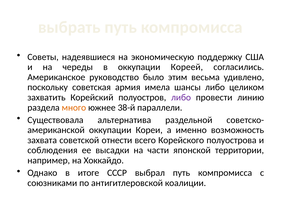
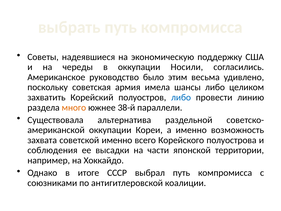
Кореей: Кореей -> Носили
либо at (181, 97) colour: purple -> blue
советской отнести: отнести -> именно
